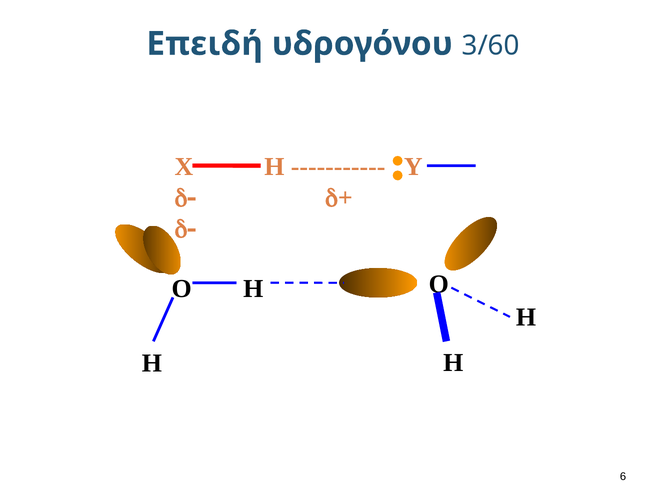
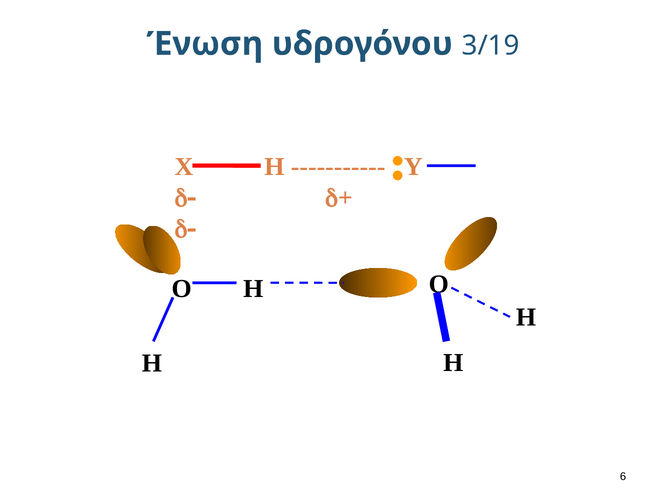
Επειδή: Επειδή -> Ένωση
3/60: 3/60 -> 3/19
